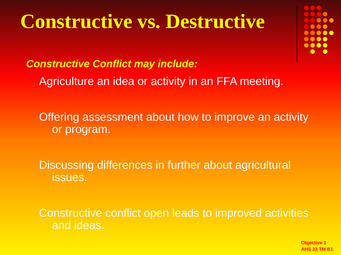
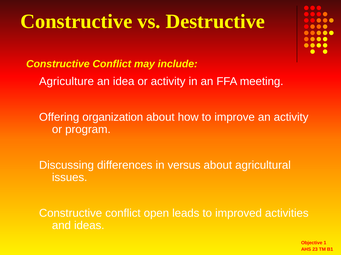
assessment: assessment -> organization
further: further -> versus
